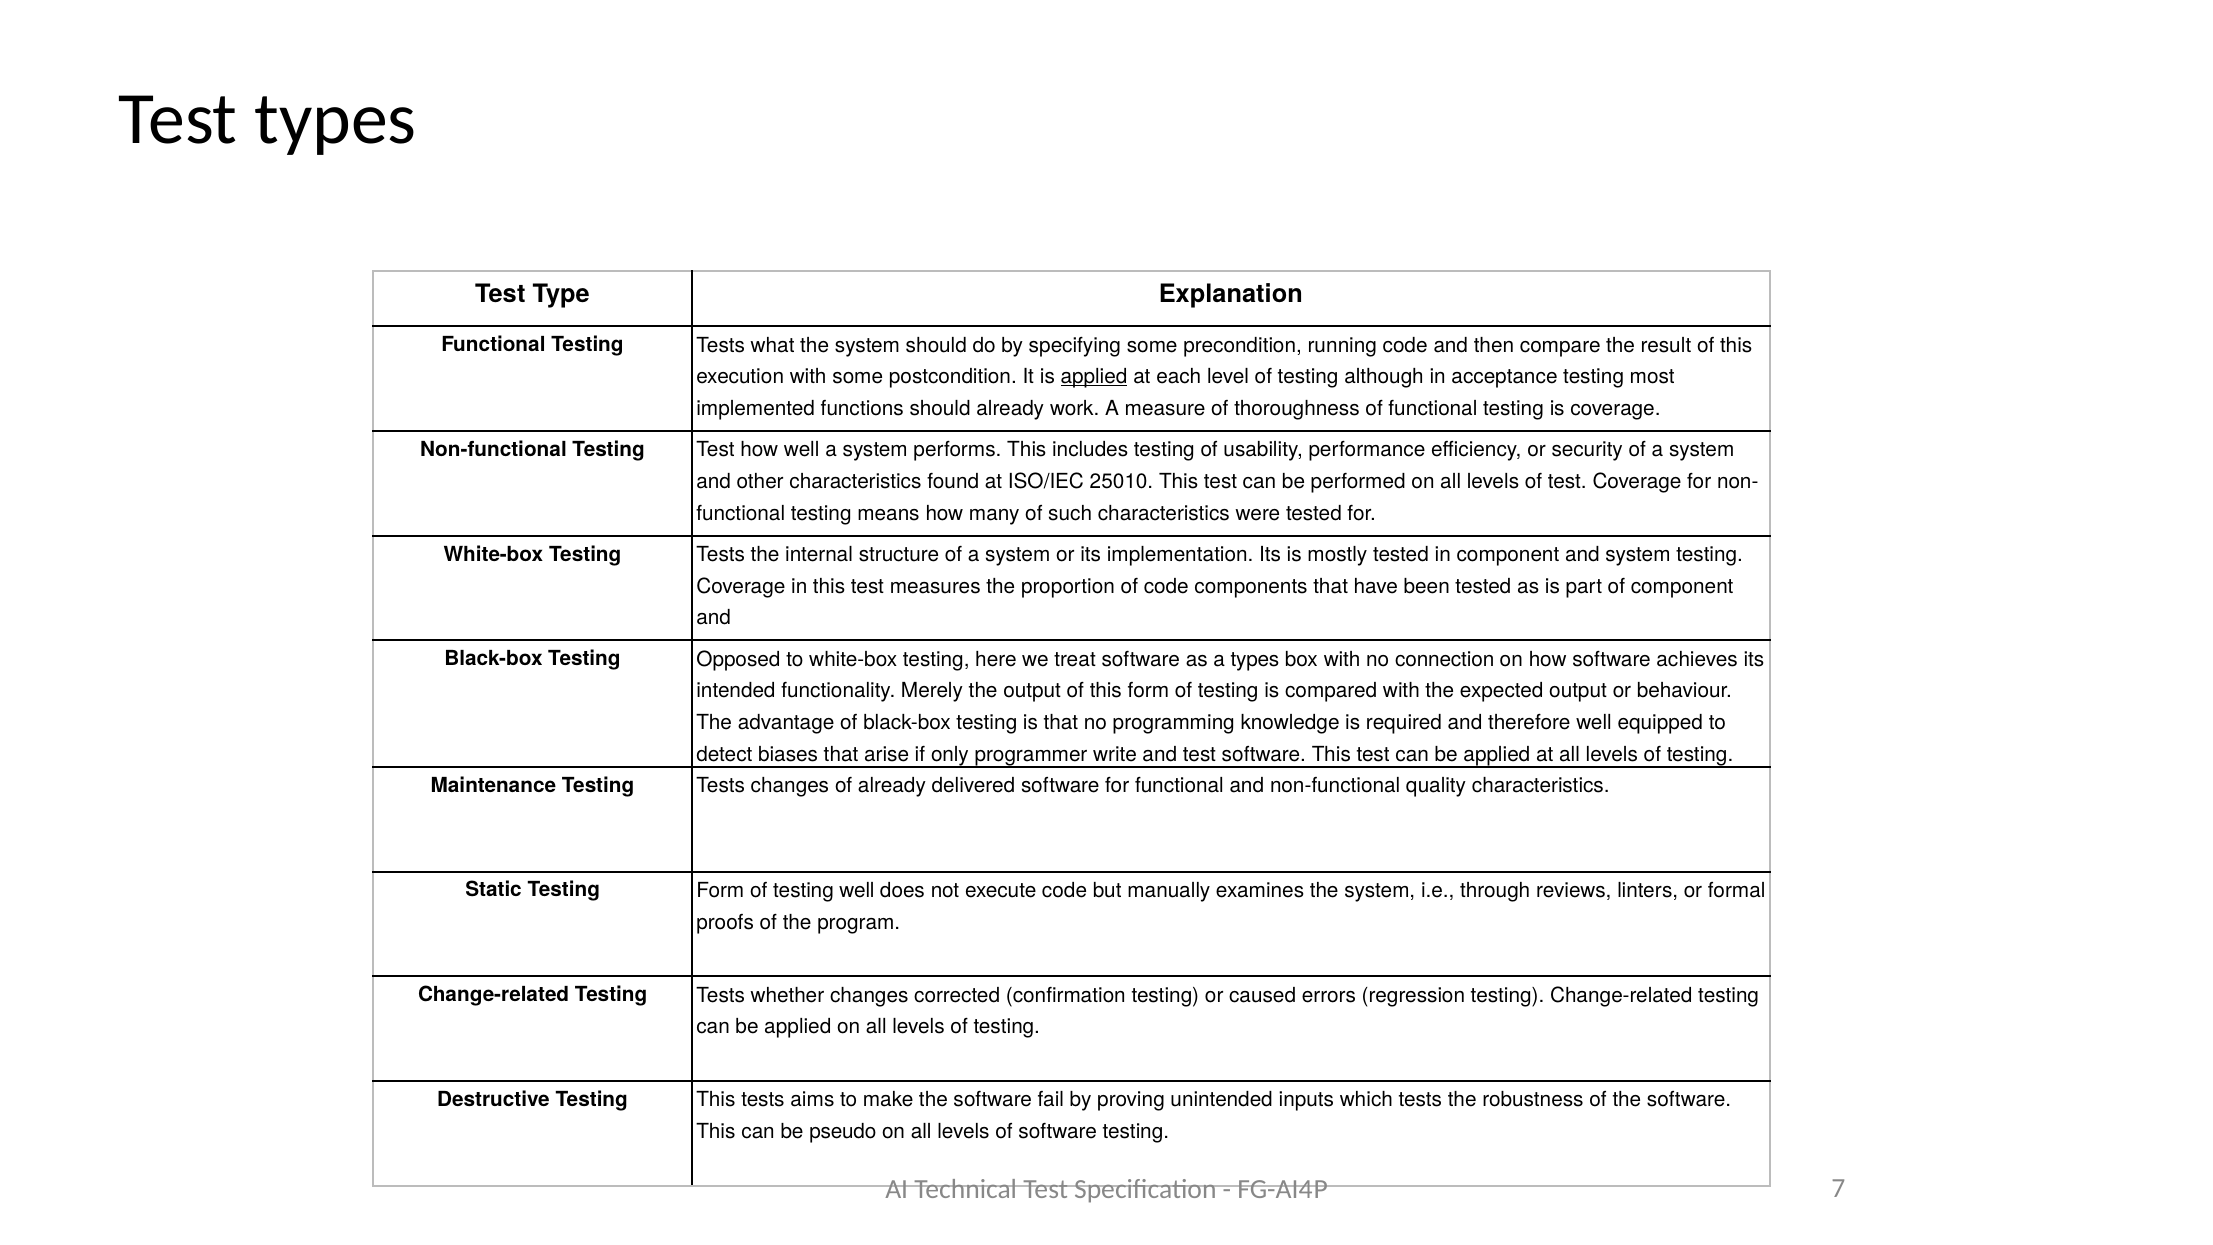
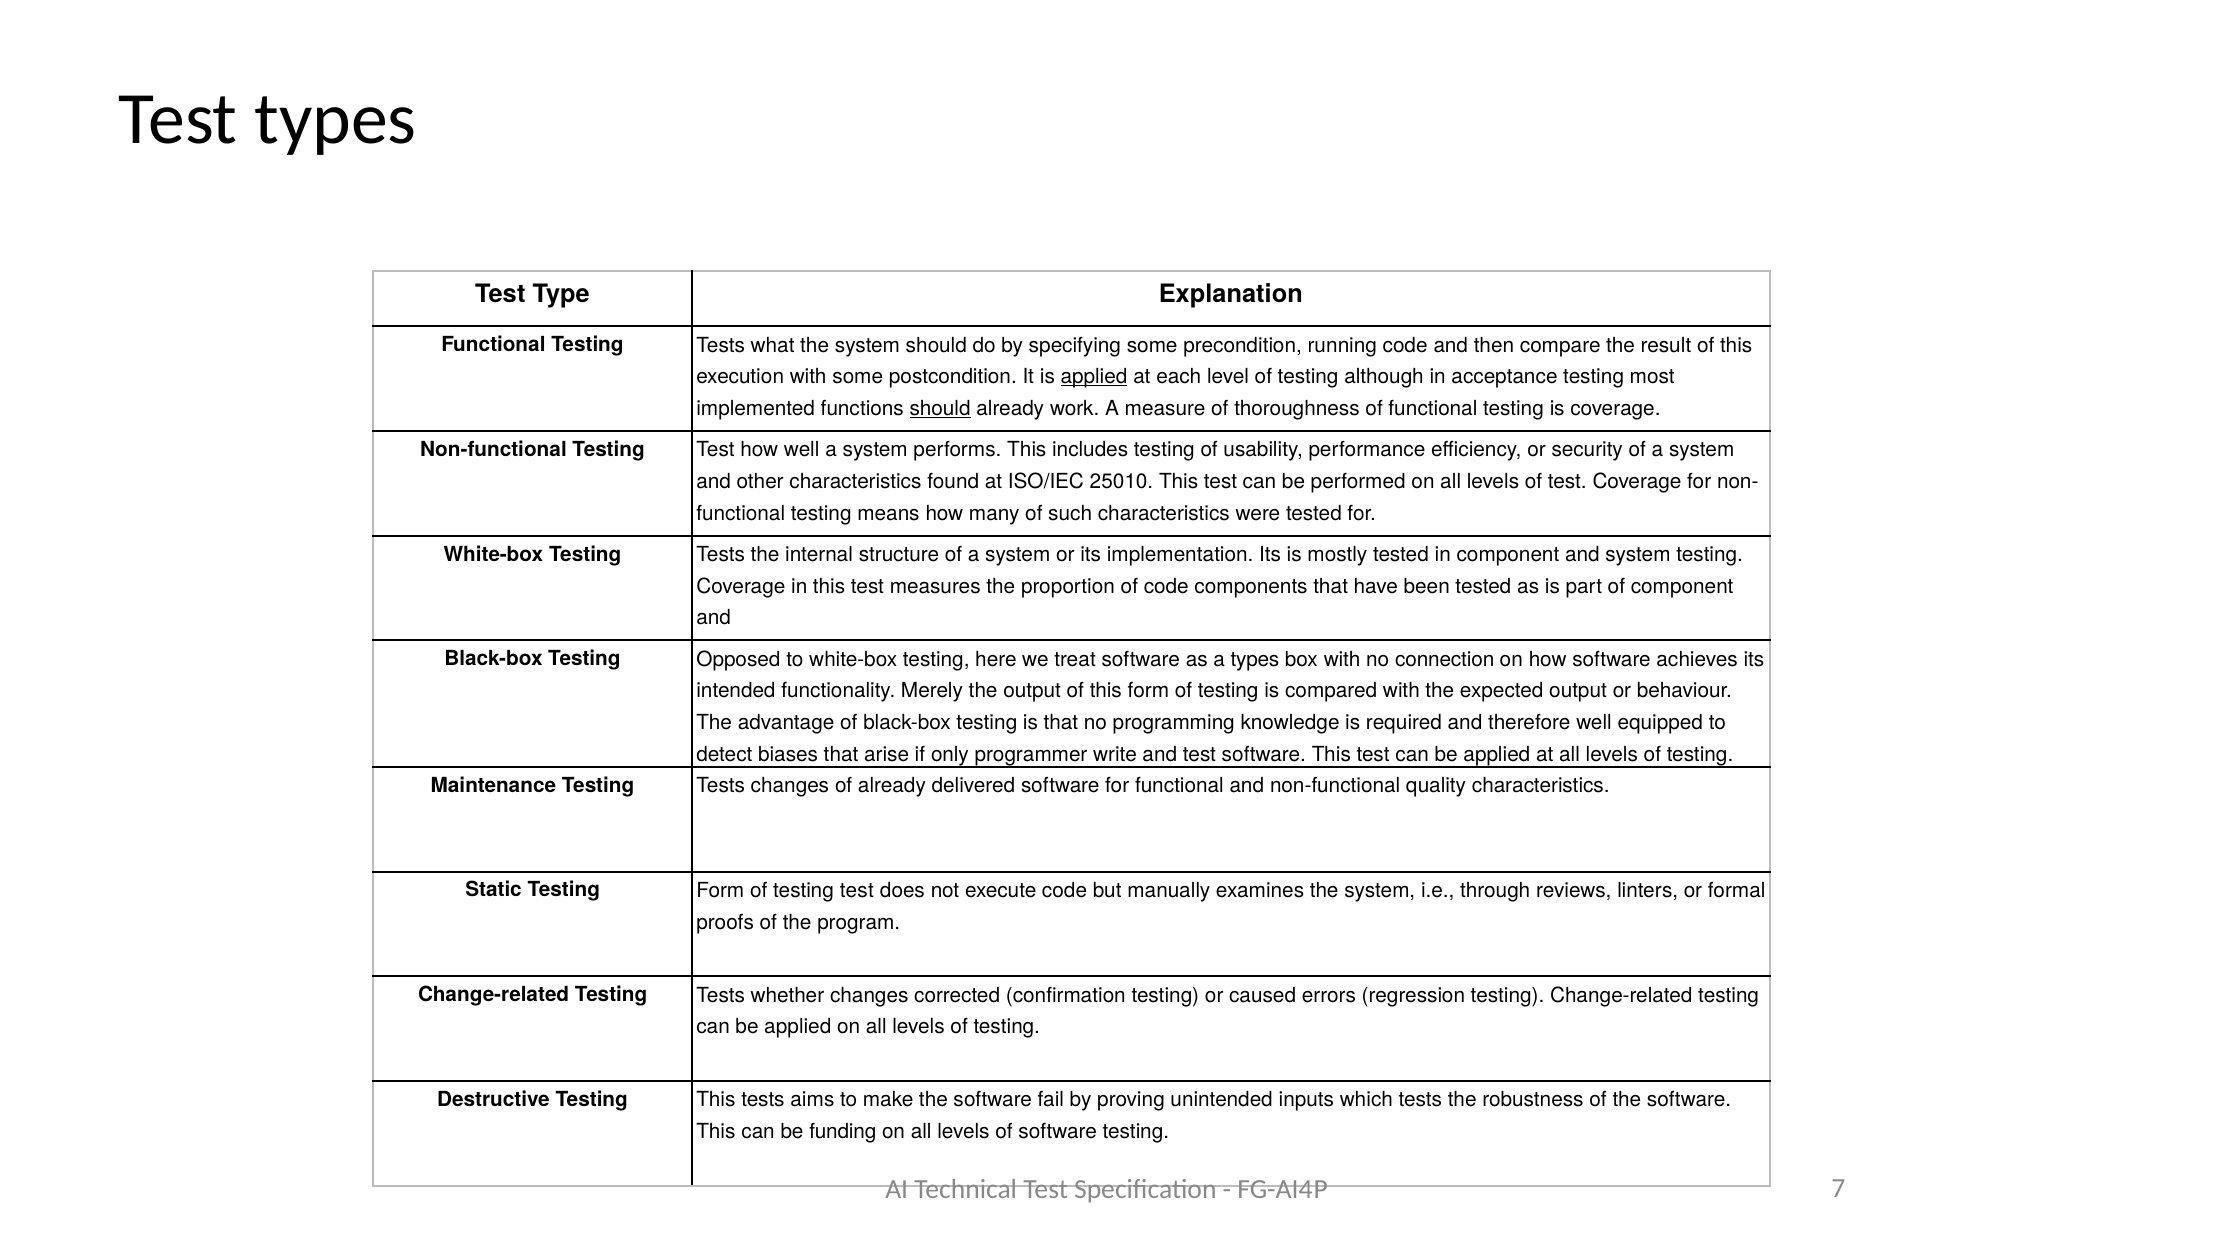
should at (940, 408) underline: none -> present
of testing well: well -> test
pseudo: pseudo -> funding
